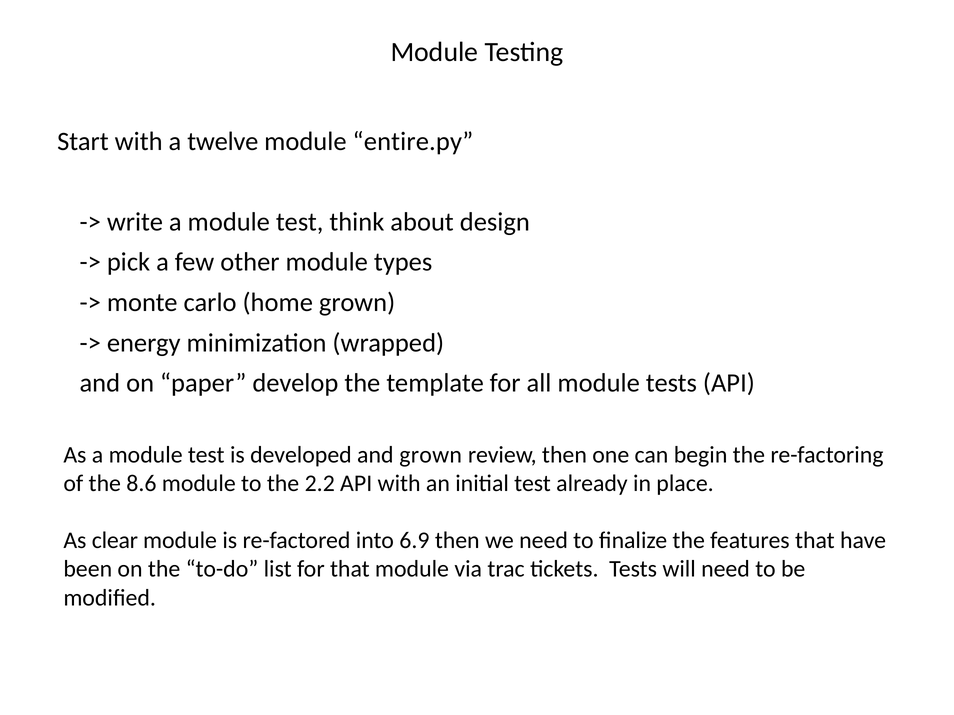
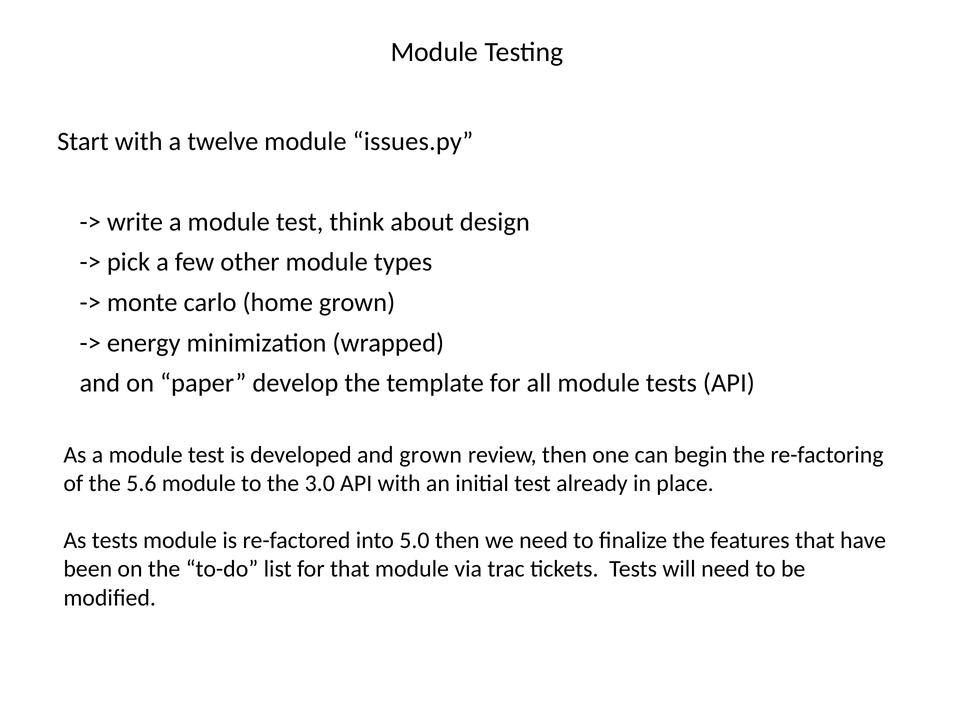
entire.py: entire.py -> issues.py
8.6: 8.6 -> 5.6
2.2: 2.2 -> 3.0
As clear: clear -> tests
6.9: 6.9 -> 5.0
